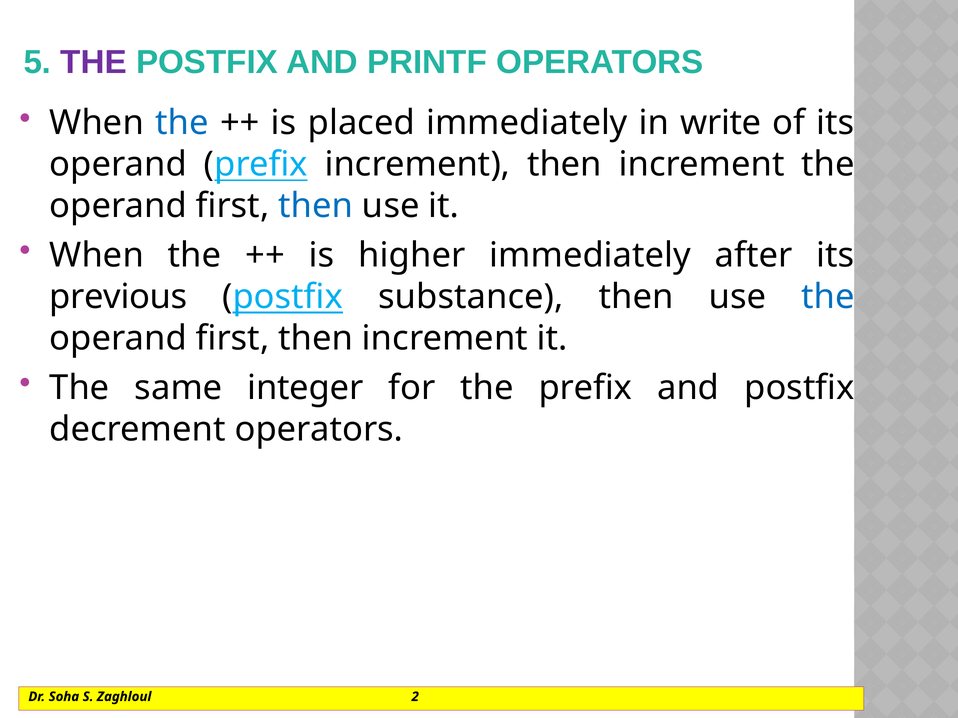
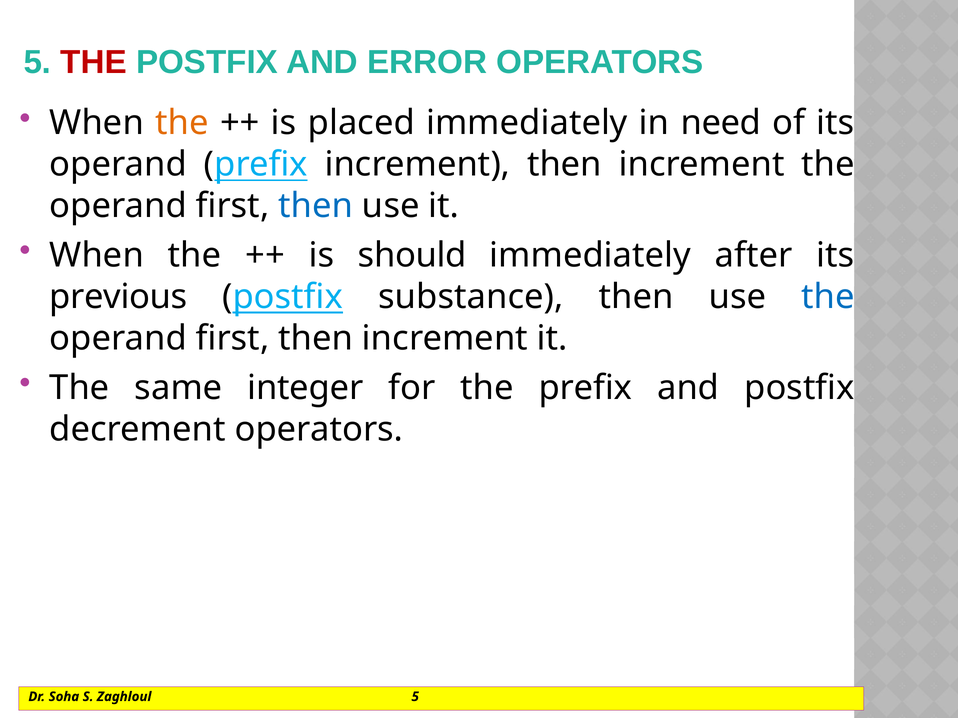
THE at (94, 62) colour: purple -> red
PRINTF: PRINTF -> ERROR
the at (182, 123) colour: blue -> orange
write: write -> need
higher: higher -> should
Zaghloul 2: 2 -> 5
